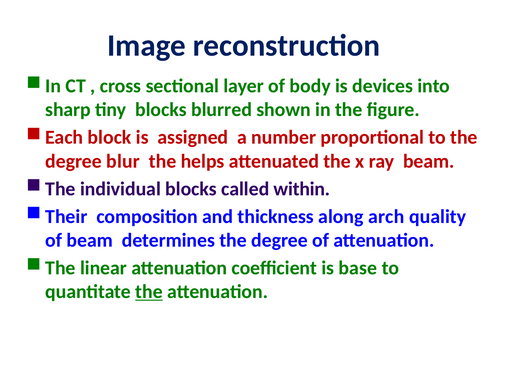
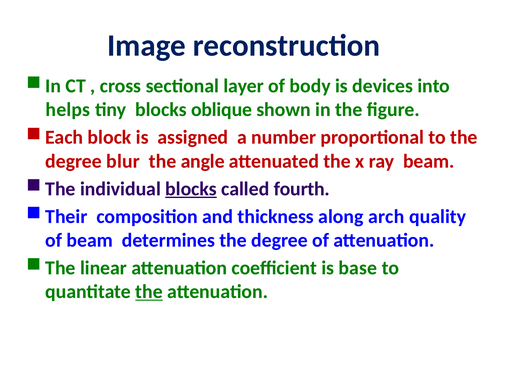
sharp: sharp -> helps
blurred: blurred -> oblique
helps: helps -> angle
blocks at (191, 189) underline: none -> present
within: within -> fourth
